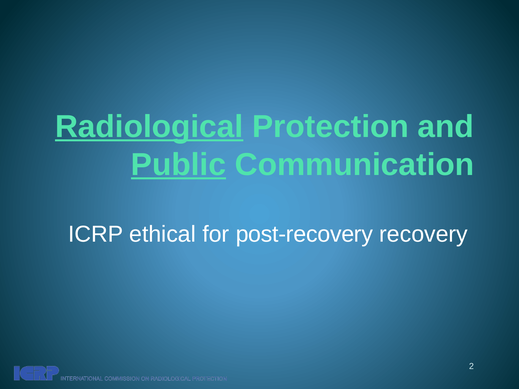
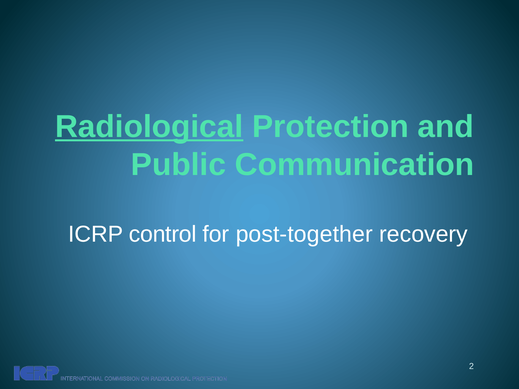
Public underline: present -> none
ethical: ethical -> control
post-recovery: post-recovery -> post-together
